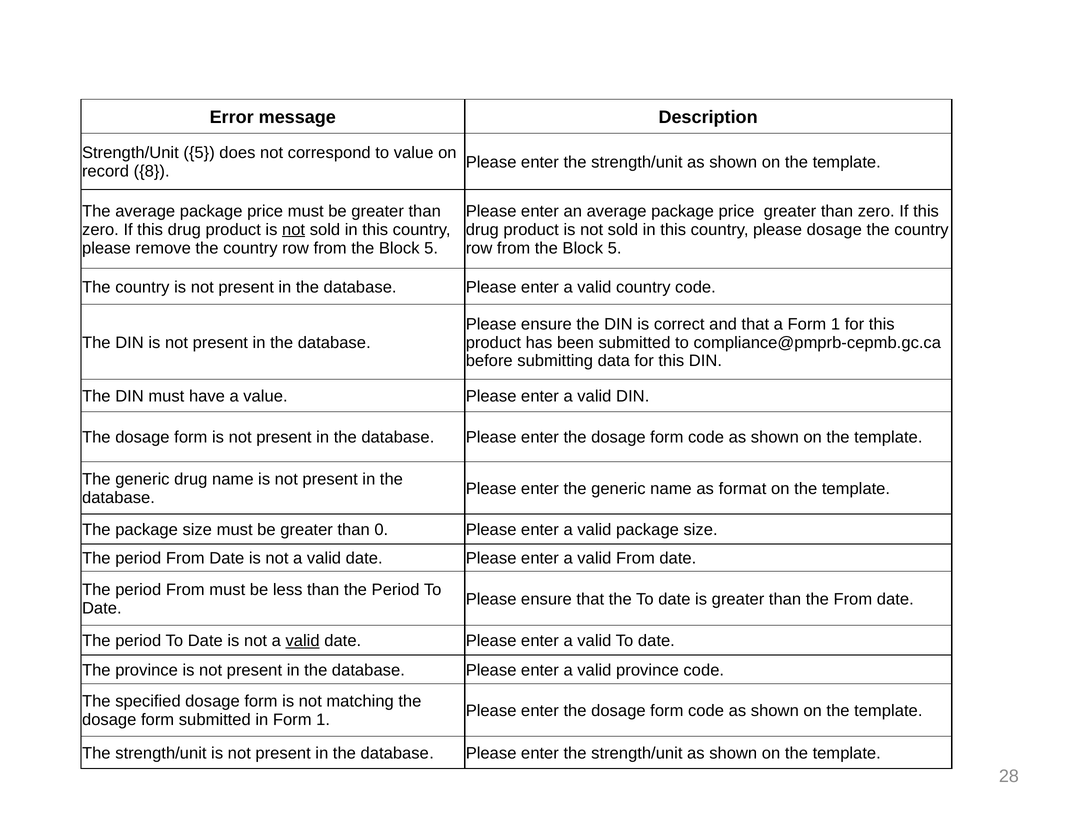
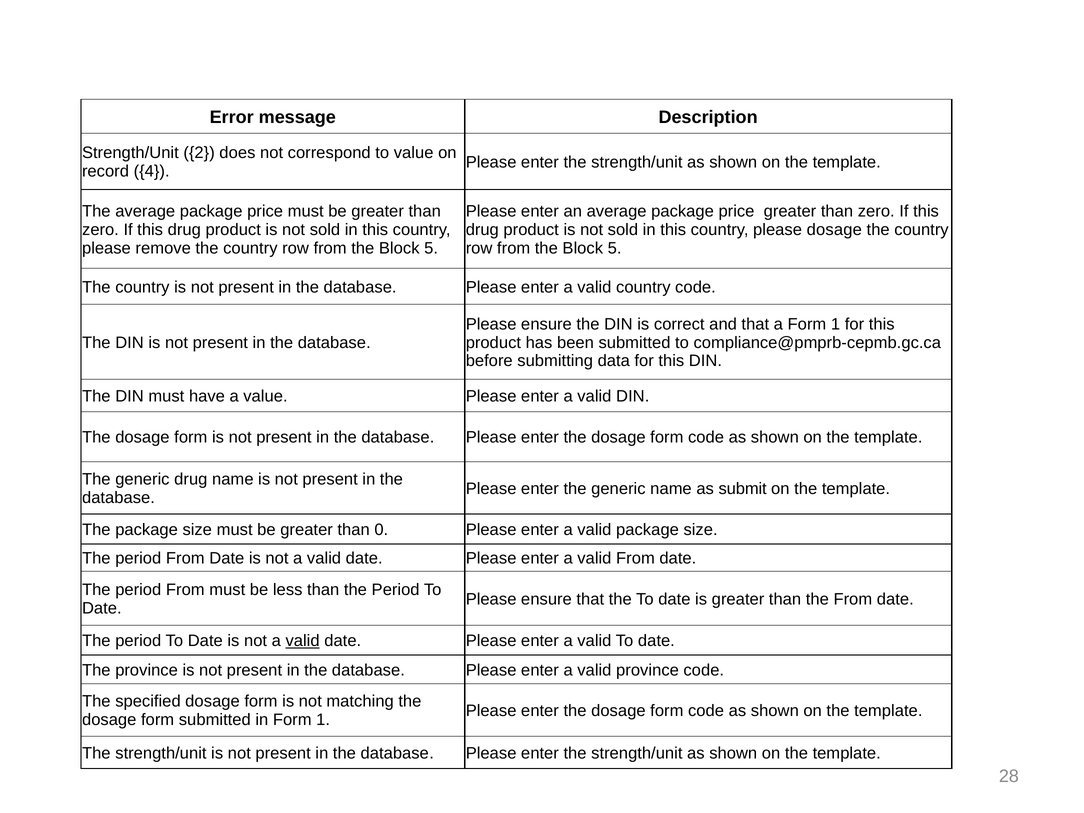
Strength/Unit 5: 5 -> 2
8: 8 -> 4
not at (294, 230) underline: present -> none
format: format -> submit
